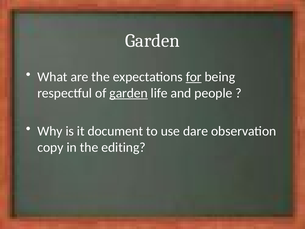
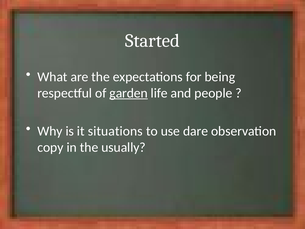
Garden at (152, 41): Garden -> Started
for underline: present -> none
document: document -> situations
editing: editing -> usually
